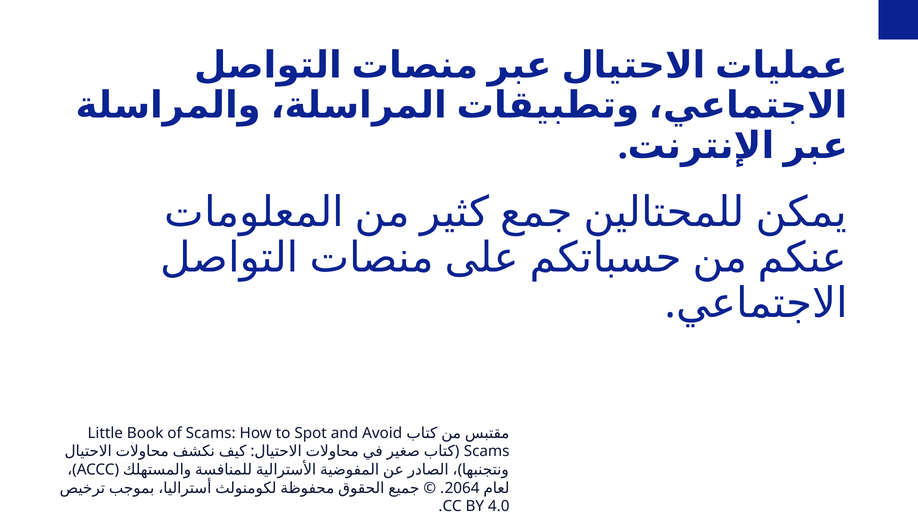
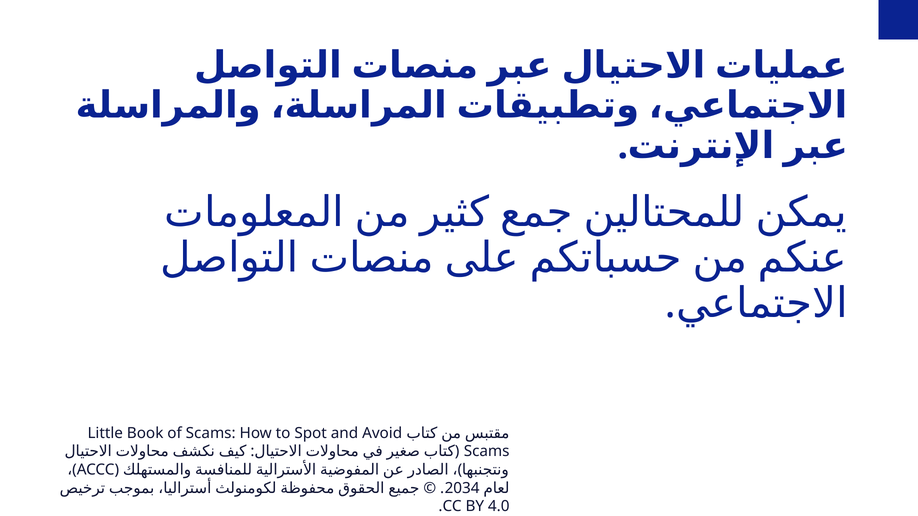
2064: 2064 -> 2034
